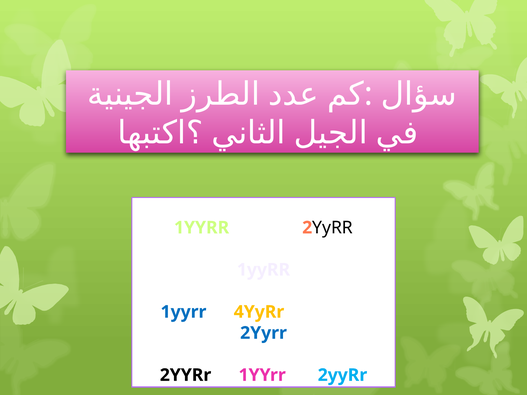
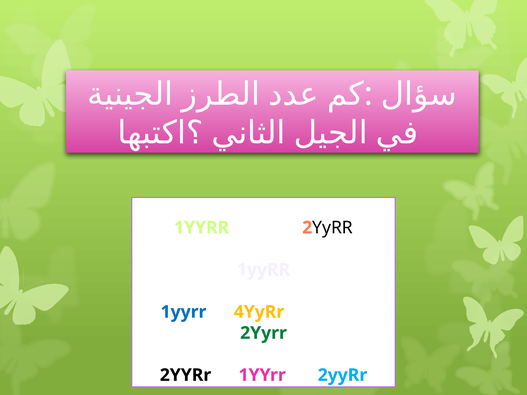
2Yyrr at (263, 333) colour: blue -> green
